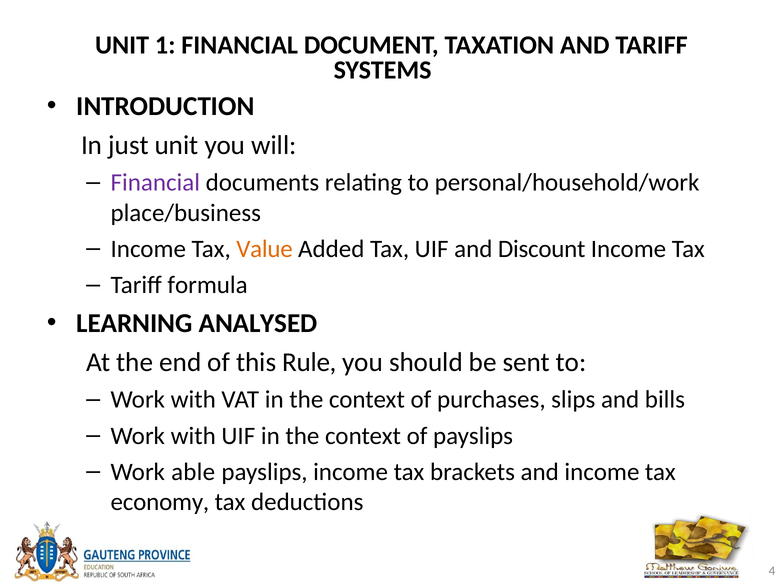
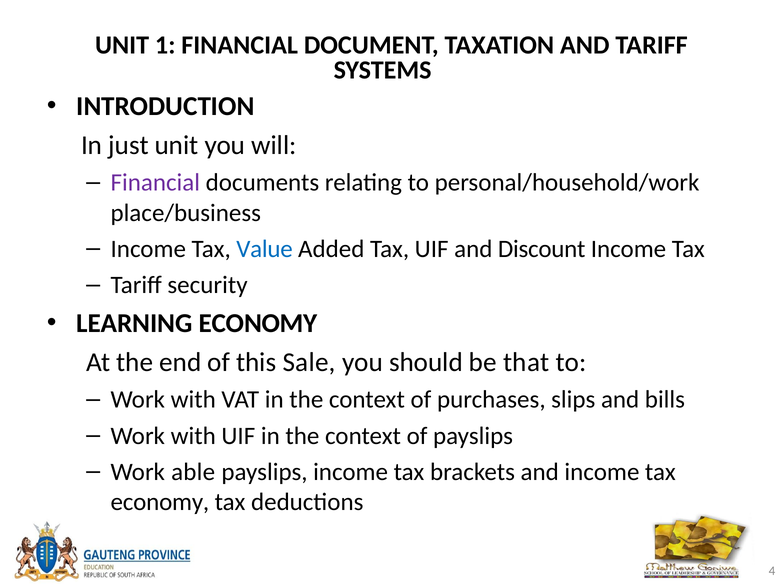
Value colour: orange -> blue
formula: formula -> security
LEARNING ANALYSED: ANALYSED -> ECONOMY
Rule: Rule -> Sale
sent: sent -> that
